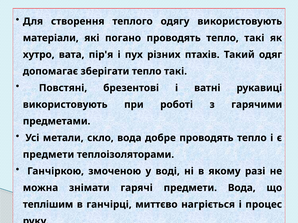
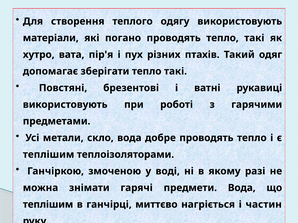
предмети at (49, 155): предмети -> теплішим
процес: процес -> частин
